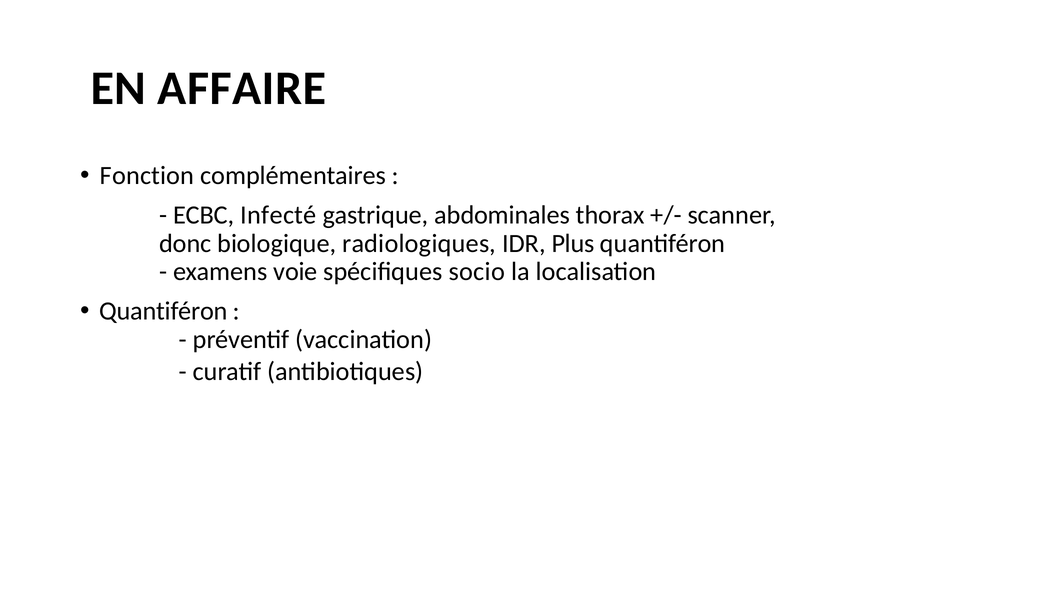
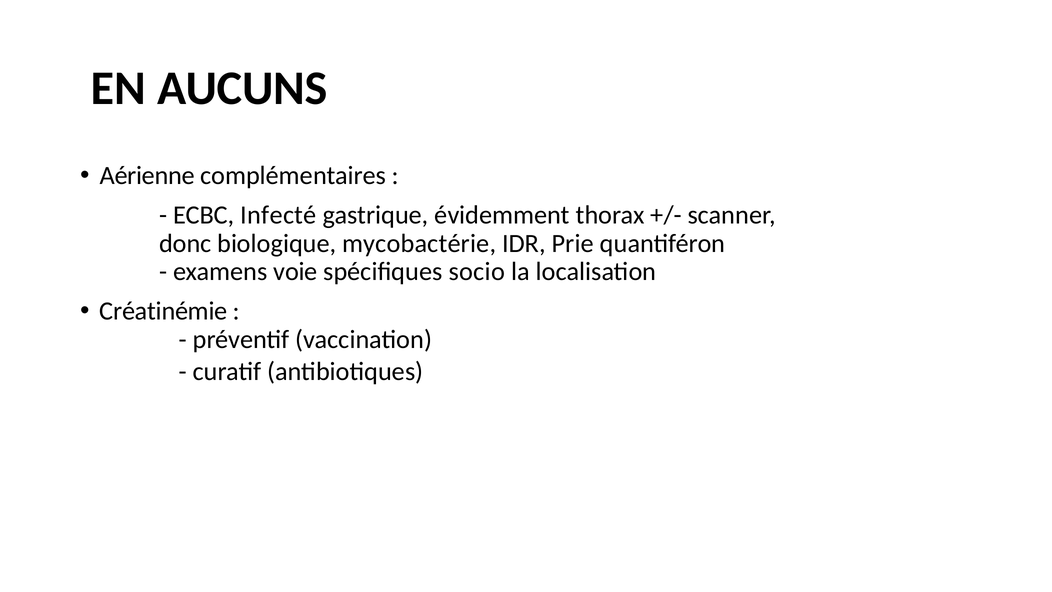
AFFAIRE: AFFAIRE -> AUCUNS
Fonction: Fonction -> Aérienne
abdominales: abdominales -> évidemment
radiologiques: radiologiques -> mycobactérie
Plus: Plus -> Prie
Quantiféron at (163, 311): Quantiféron -> Créatinémie
